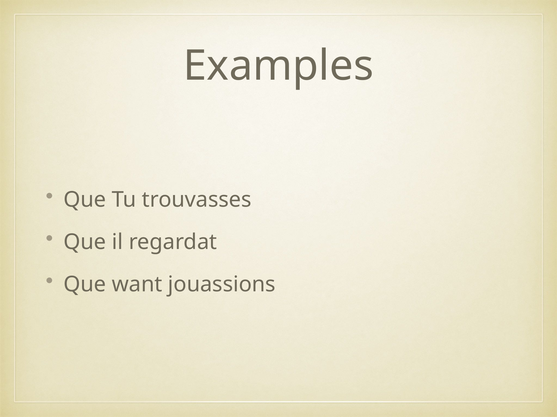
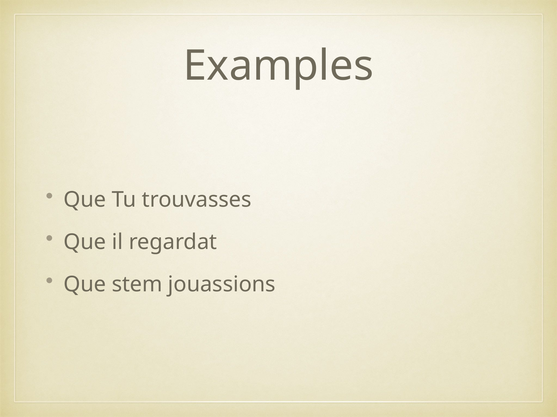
want: want -> stem
